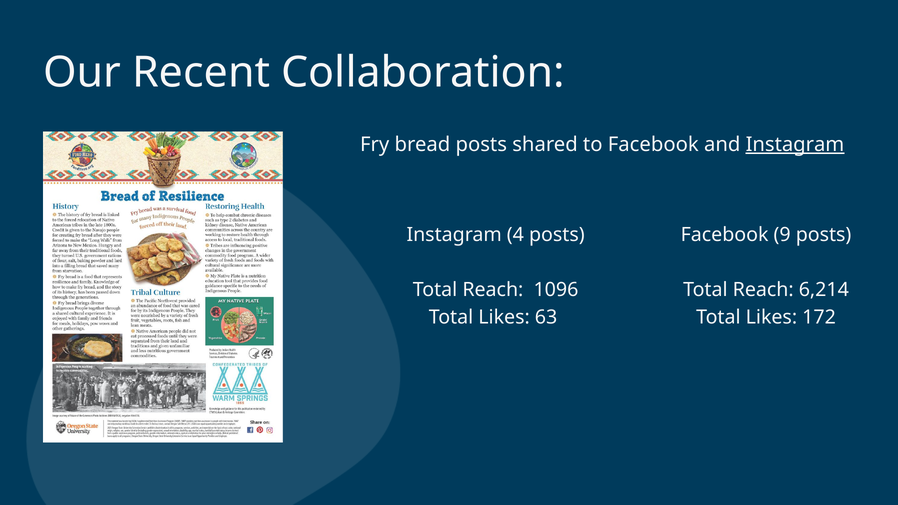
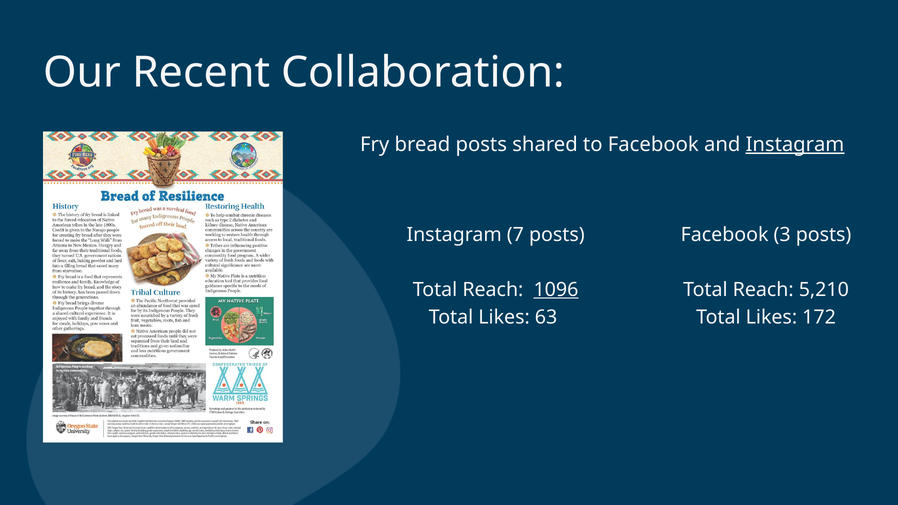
4: 4 -> 7
9: 9 -> 3
1096 underline: none -> present
6,214: 6,214 -> 5,210
